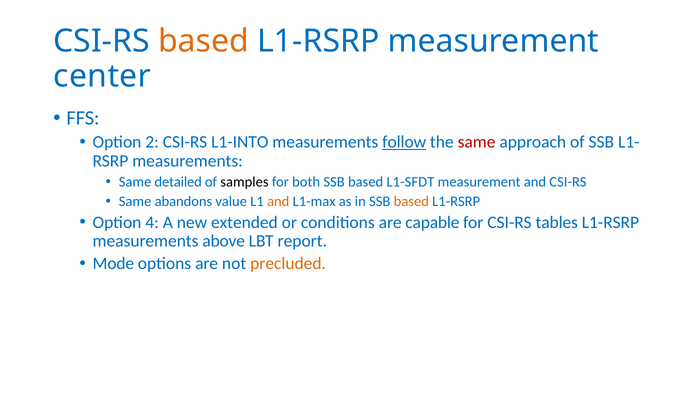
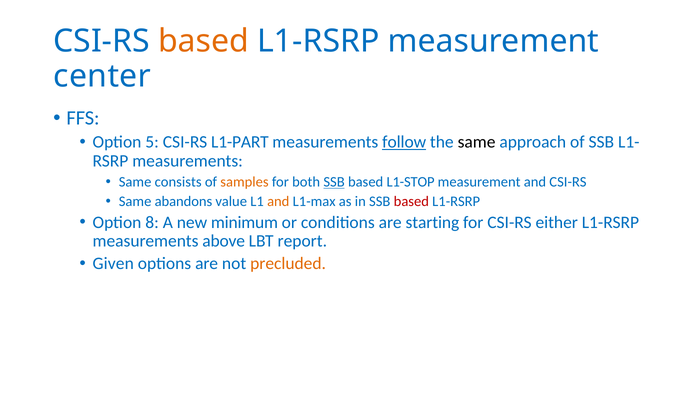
2: 2 -> 5
L1-INTO: L1-INTO -> L1-PART
same at (477, 142) colour: red -> black
detailed: detailed -> consists
samples colour: black -> orange
SSB at (334, 182) underline: none -> present
L1-SFDT: L1-SFDT -> L1-STOP
based at (411, 201) colour: orange -> red
4: 4 -> 8
extended: extended -> minimum
capable: capable -> starting
tables: tables -> either
Mode: Mode -> Given
